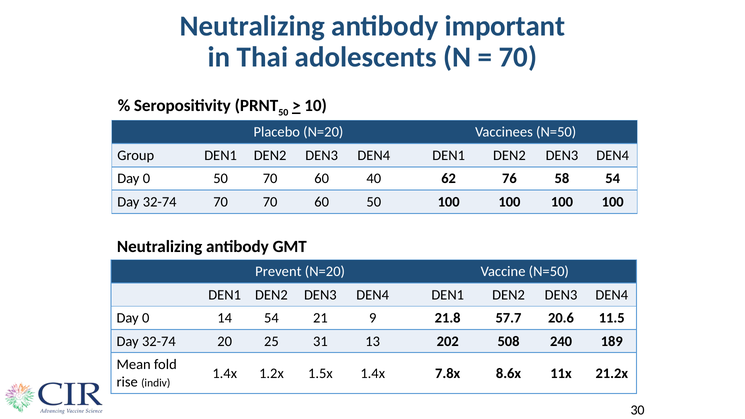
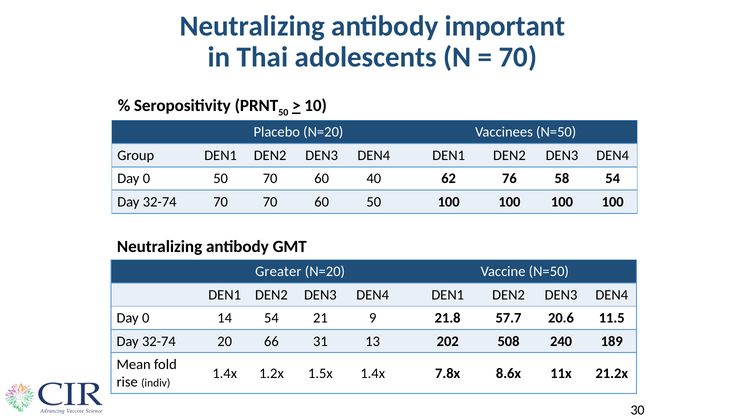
Prevent: Prevent -> Greater
25: 25 -> 66
